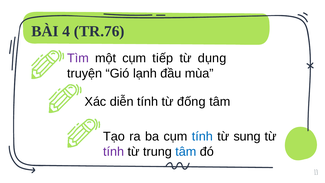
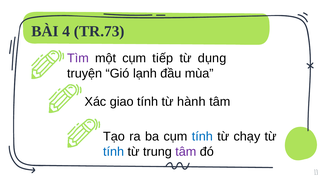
TR.76: TR.76 -> TR.73
diễn: diễn -> giao
đống: đống -> hành
sung: sung -> chạy
tính at (114, 151) colour: purple -> blue
tâm at (186, 151) colour: blue -> purple
